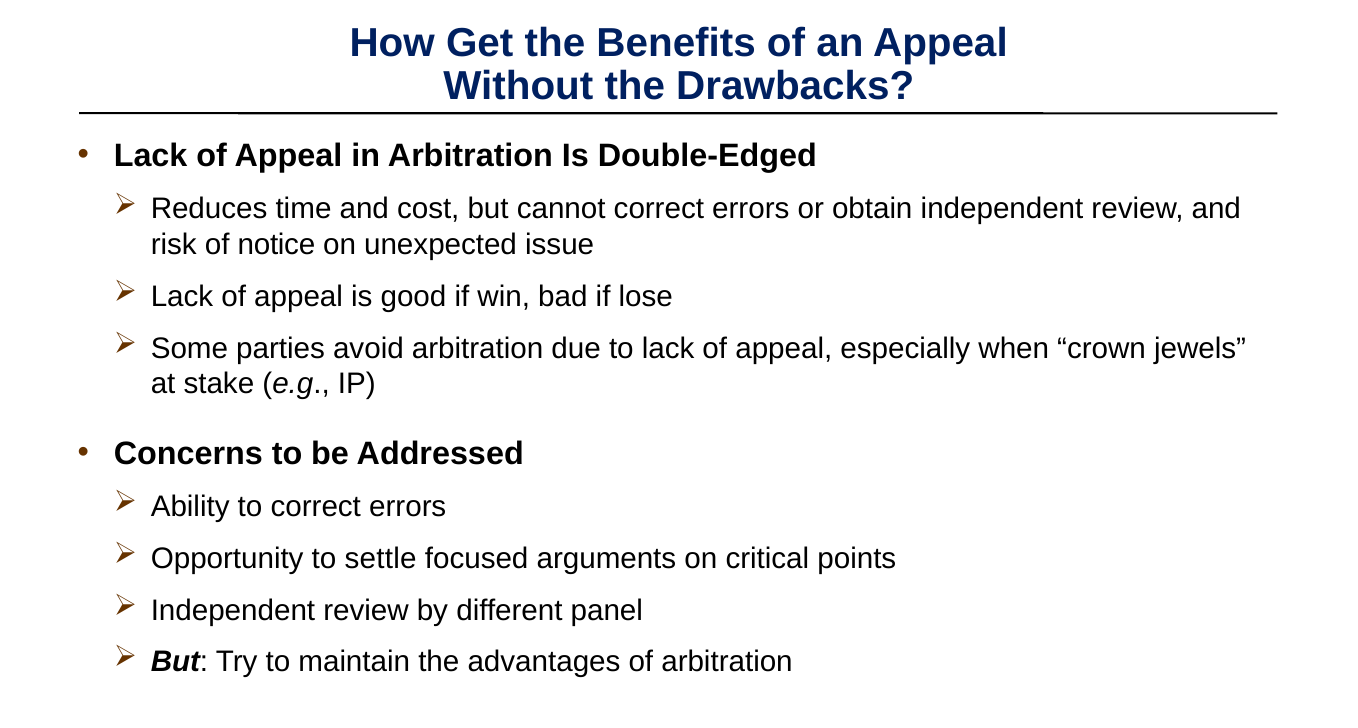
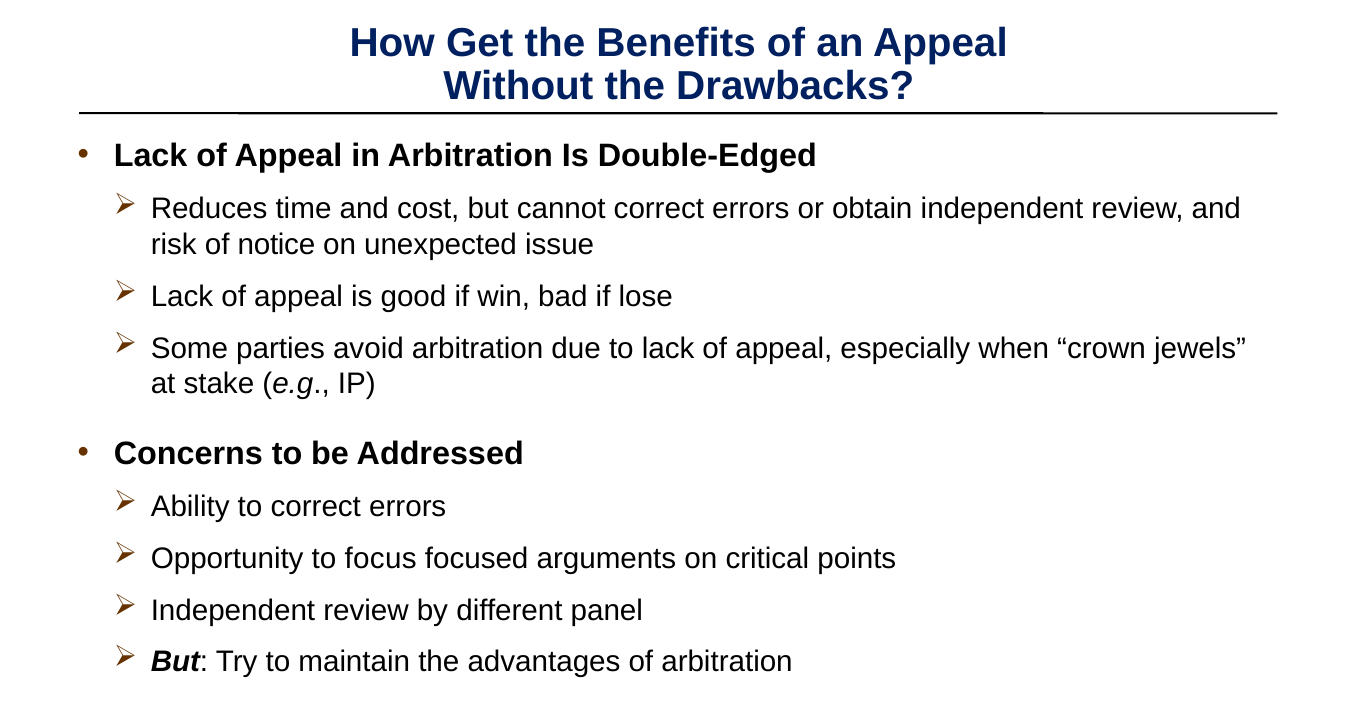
settle: settle -> focus
